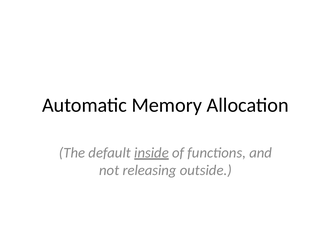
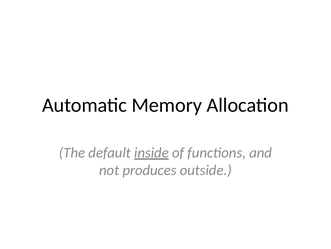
releasing: releasing -> produces
